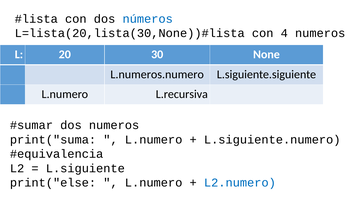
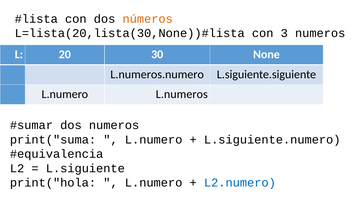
números colour: blue -> orange
4: 4 -> 3
L.recursiva: L.recursiva -> L.numeros
print("else: print("else -> print("hola
